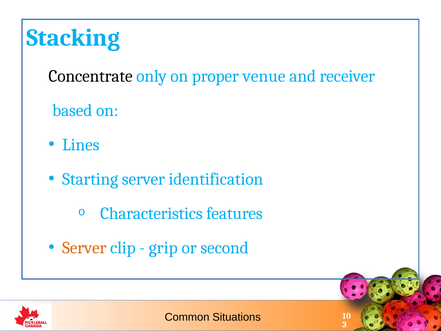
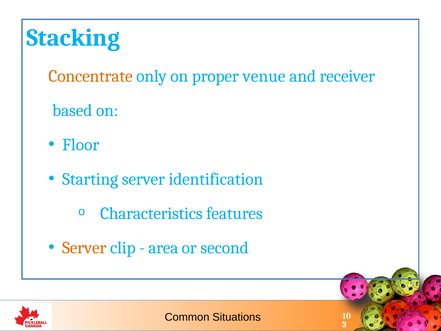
Concentrate colour: black -> orange
Lines: Lines -> Floor
grip: grip -> area
